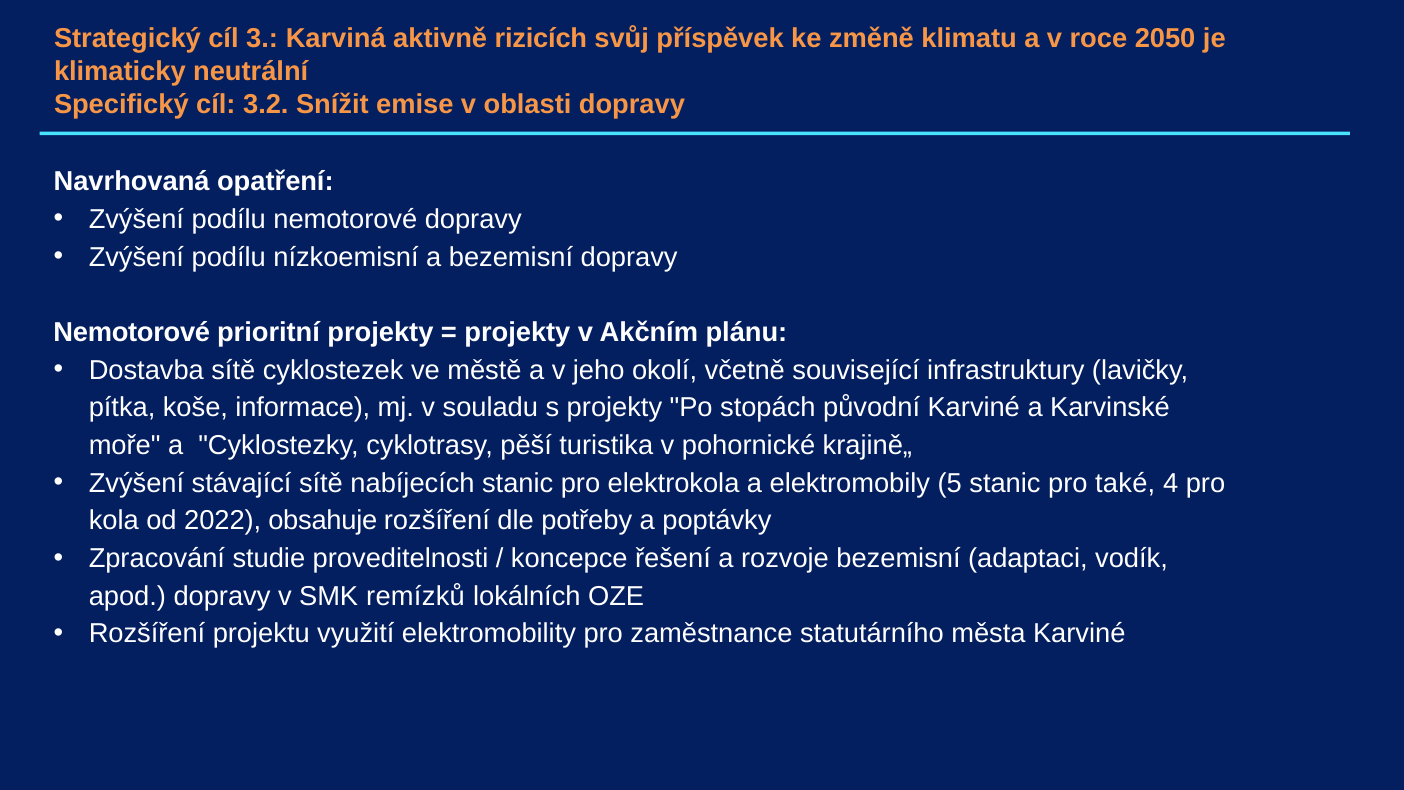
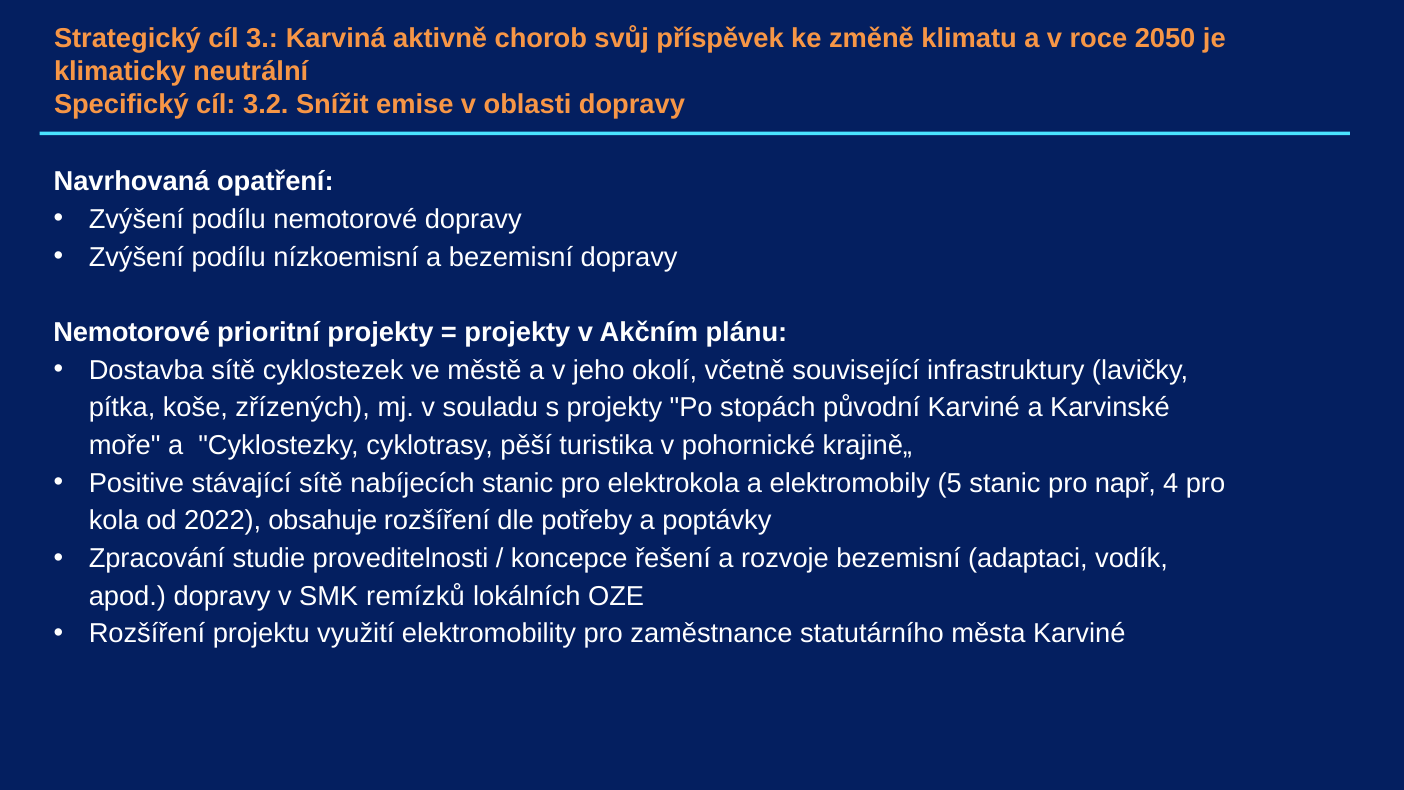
rizicích: rizicích -> chorob
informace: informace -> zřízených
Zvýšení at (136, 483): Zvýšení -> Positive
také: také -> např
